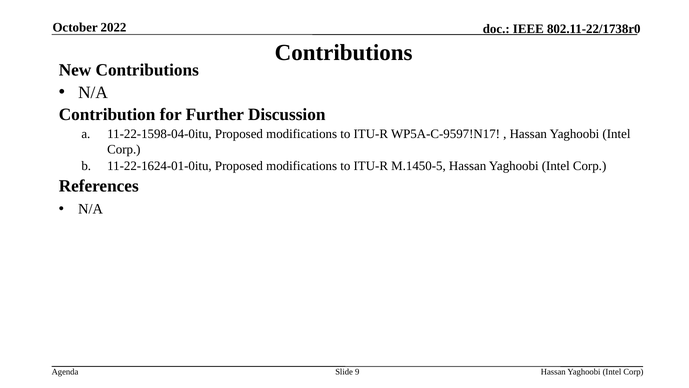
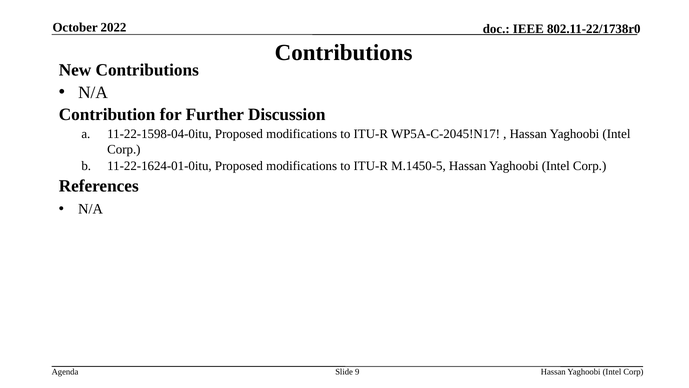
WP5A-C-9597!N17: WP5A-C-9597!N17 -> WP5A-C-2045!N17
